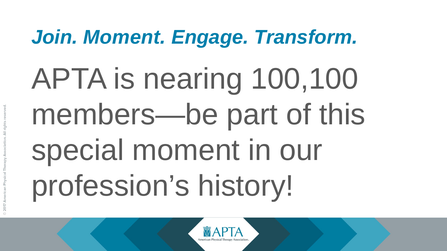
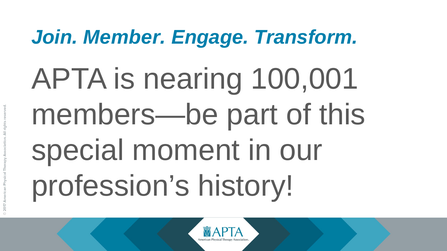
Join Moment: Moment -> Member
100,100: 100,100 -> 100,001
